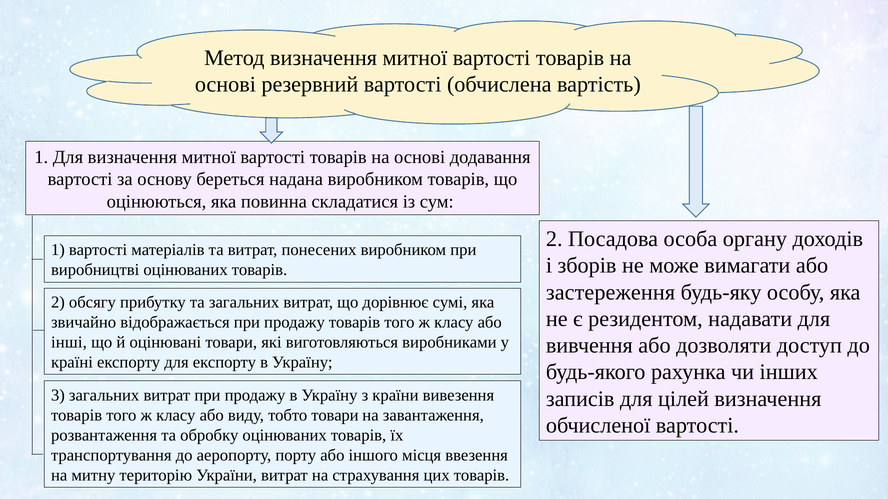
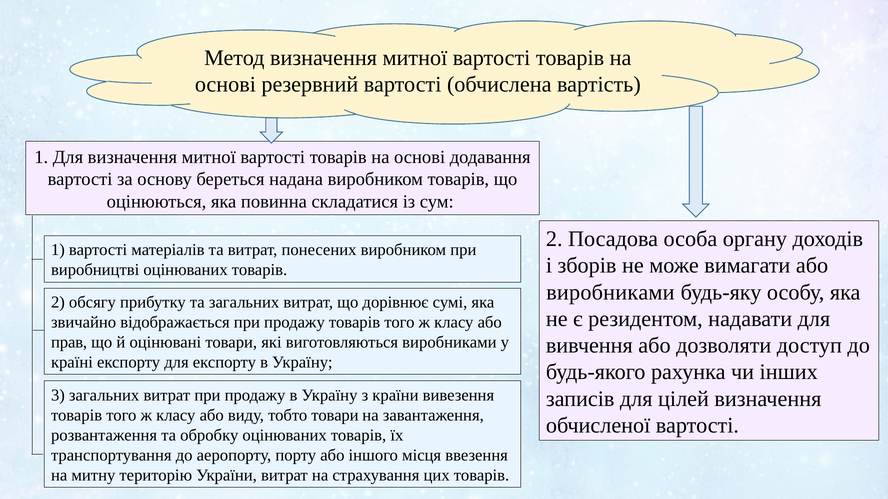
застереження at (611, 293): застереження -> виробниками
інші: інші -> прав
